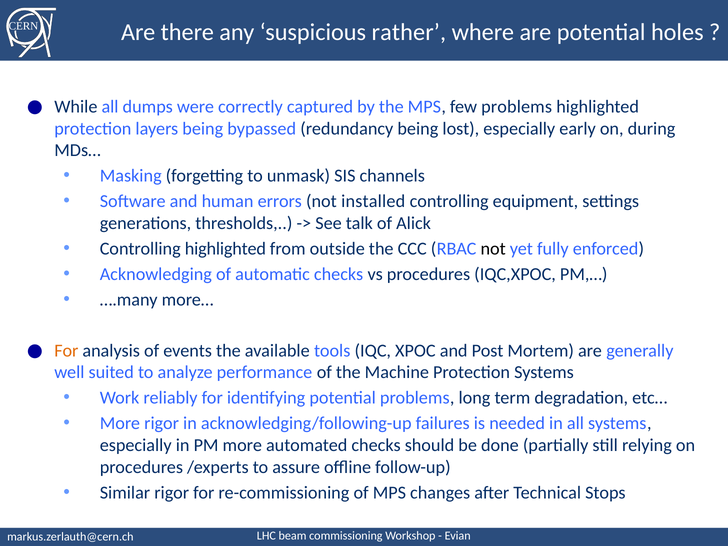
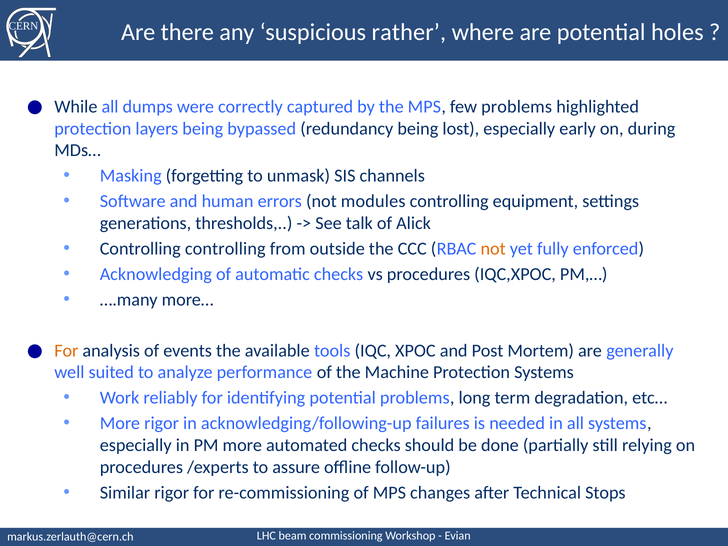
installed: installed -> modules
Controlling highlighted: highlighted -> controlling
not at (493, 249) colour: black -> orange
